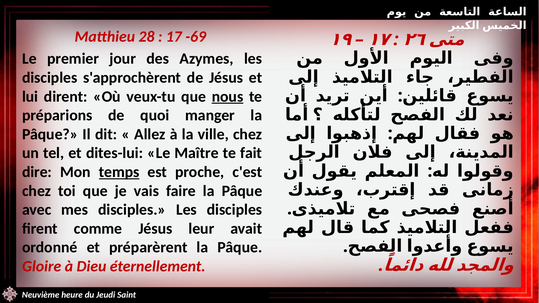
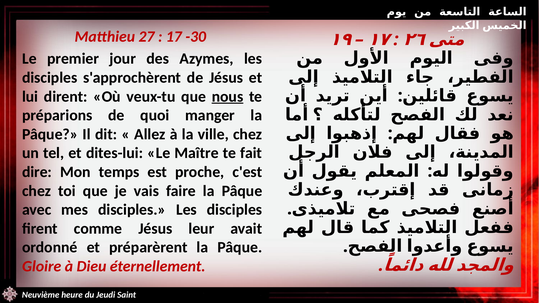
28: 28 -> 27
-69: -69 -> -30
temps underline: present -> none
